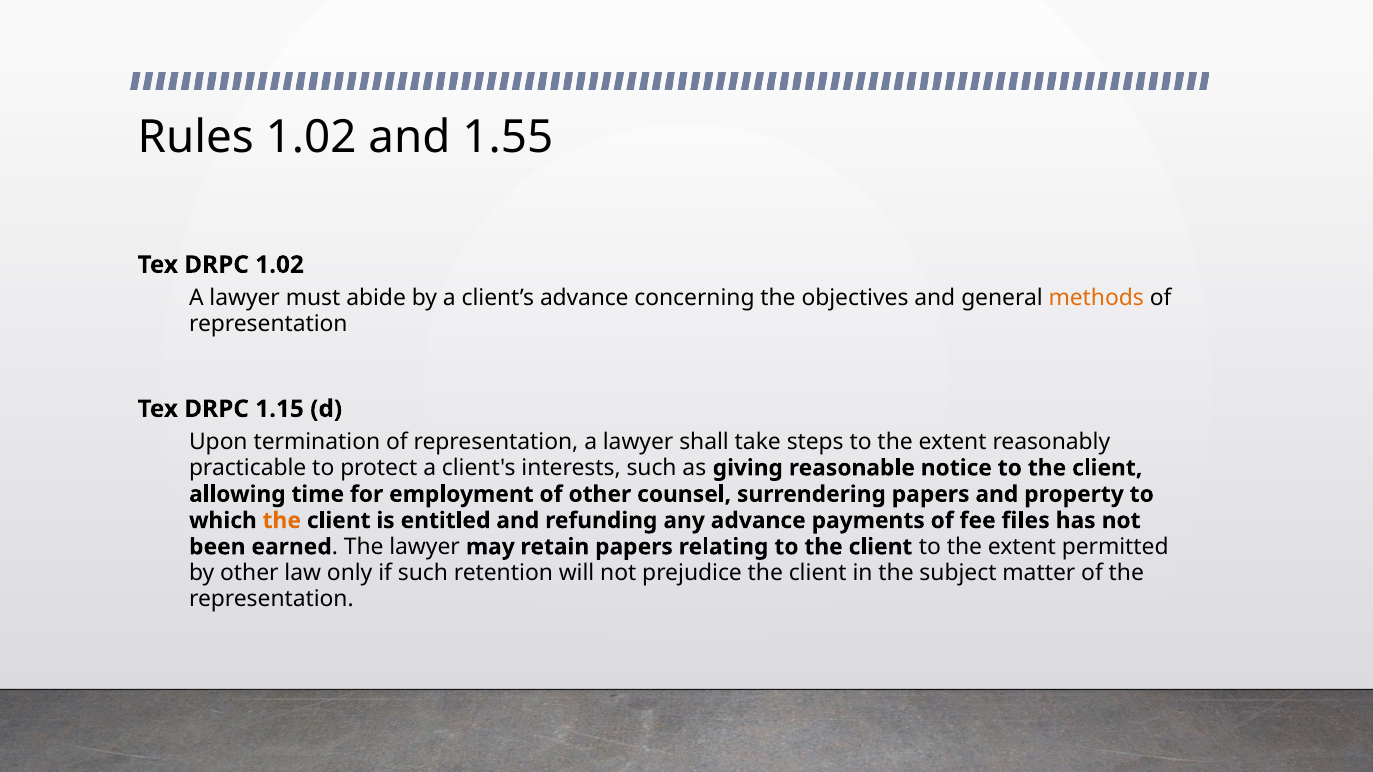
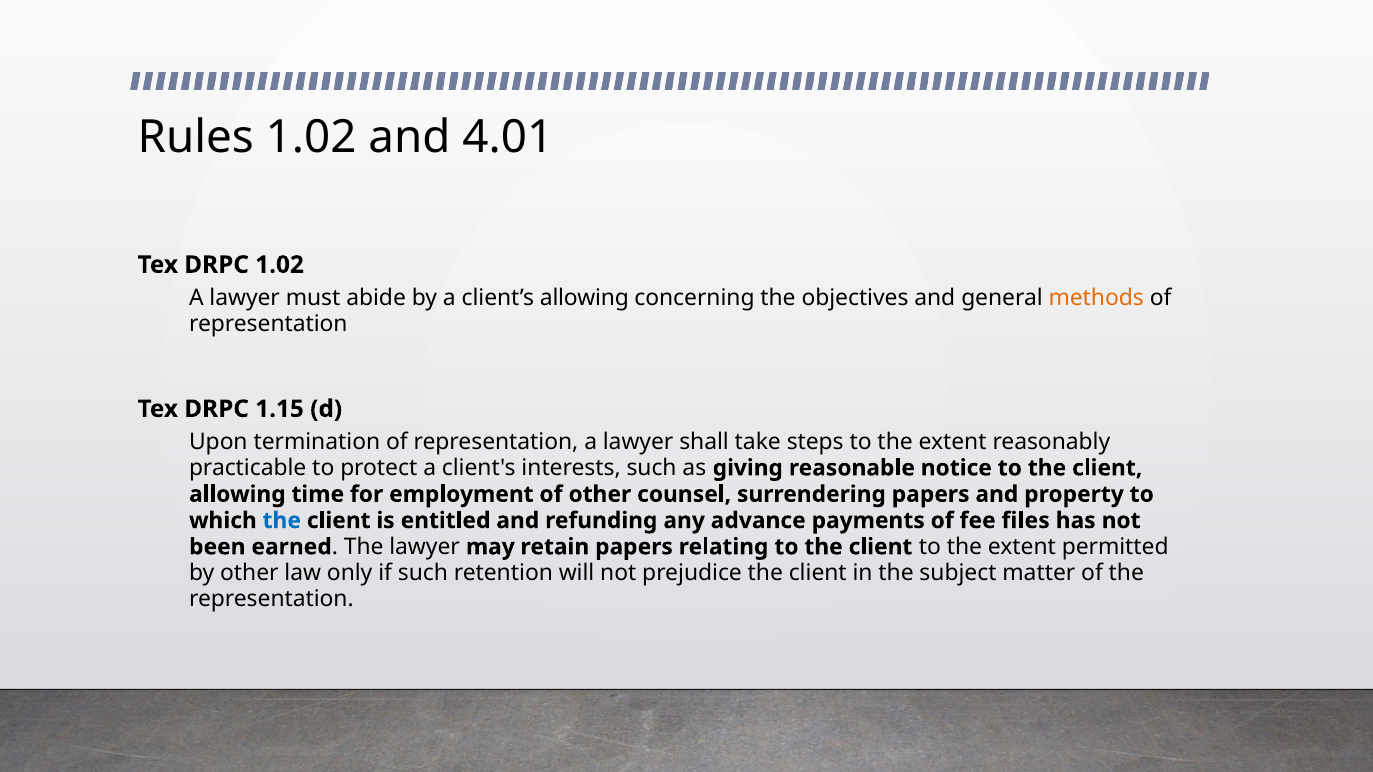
1.55: 1.55 -> 4.01
client’s advance: advance -> allowing
the at (282, 521) colour: orange -> blue
